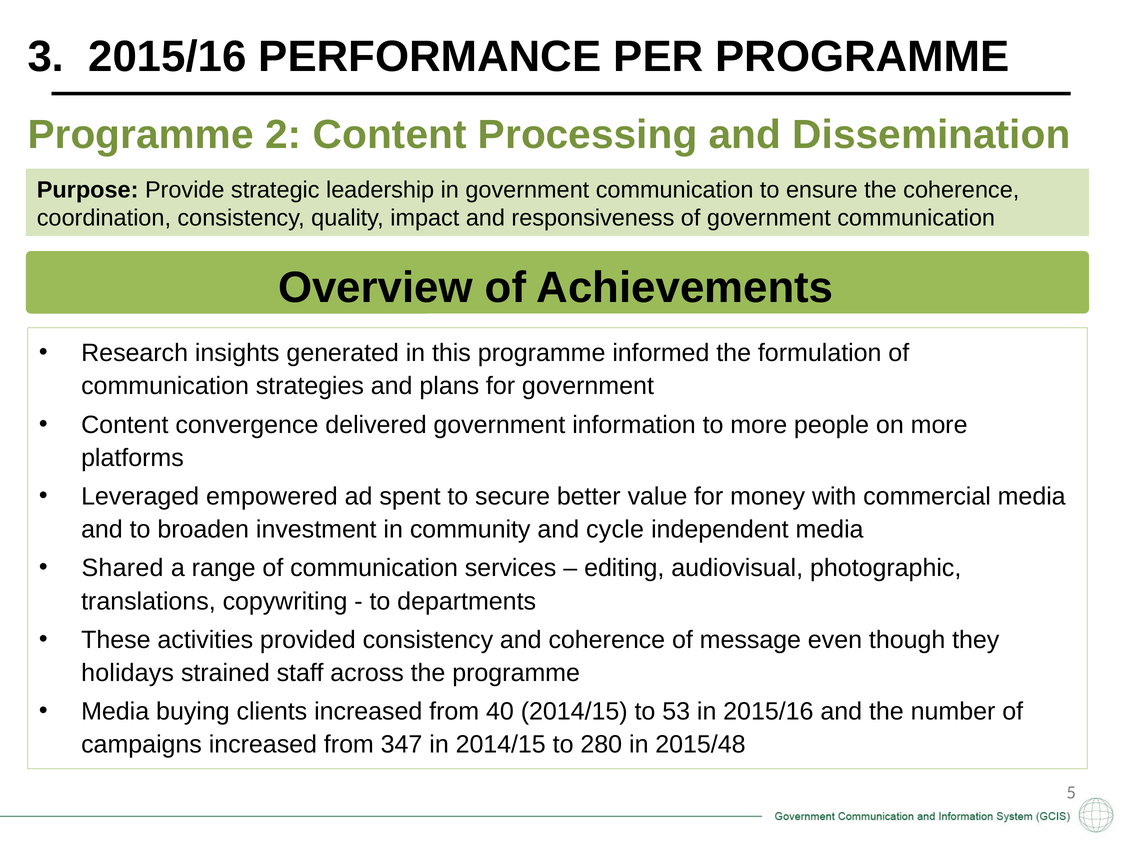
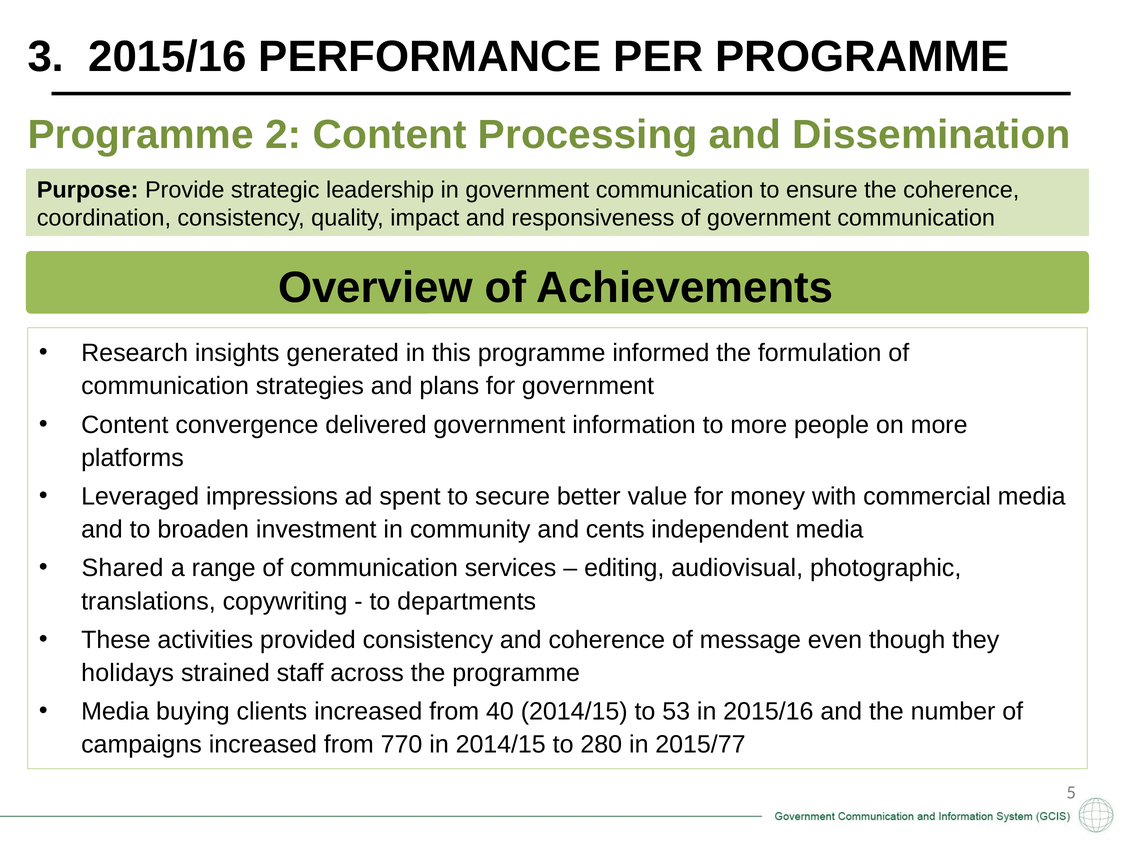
empowered: empowered -> impressions
cycle: cycle -> cents
347: 347 -> 770
2015/48: 2015/48 -> 2015/77
